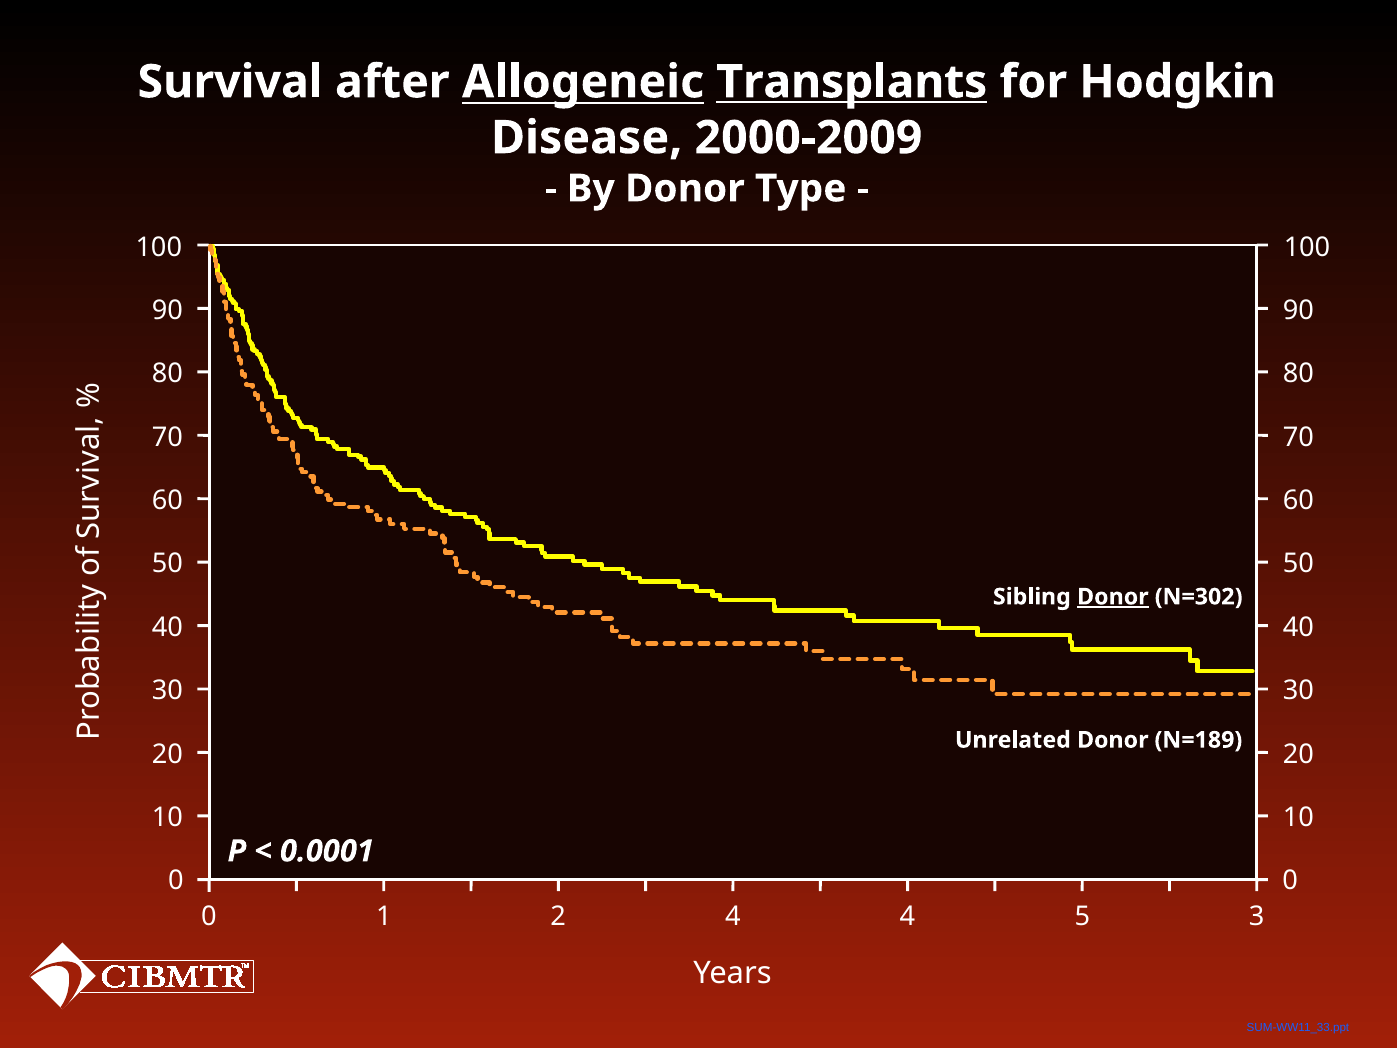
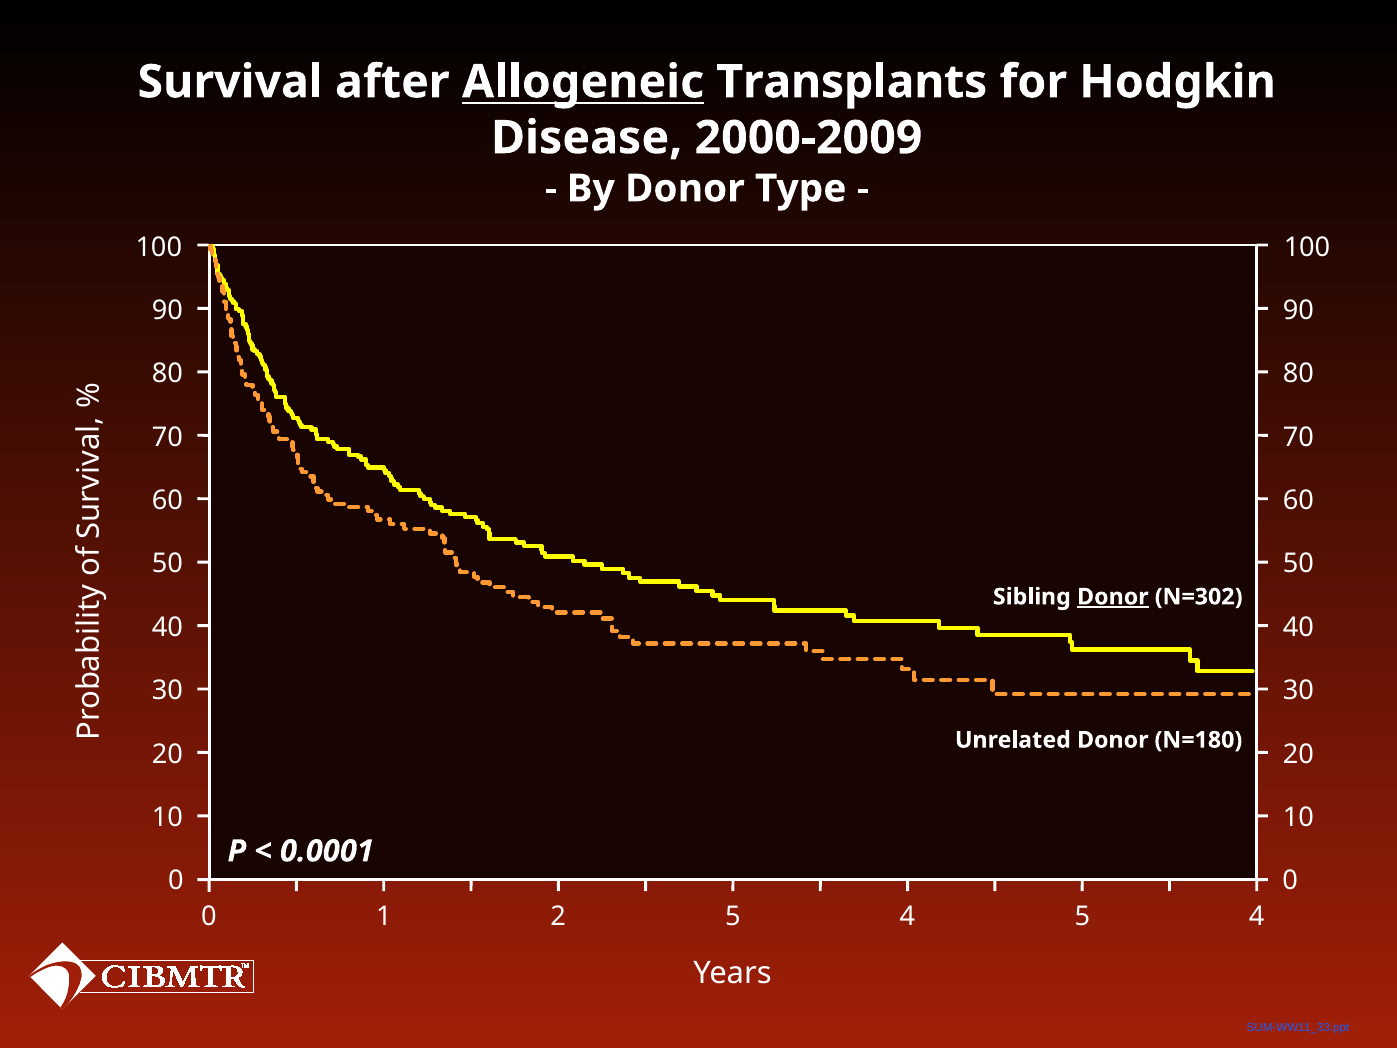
Transplants underline: present -> none
N=189: N=189 -> N=180
1 4: 4 -> 5
2 3: 3 -> 4
